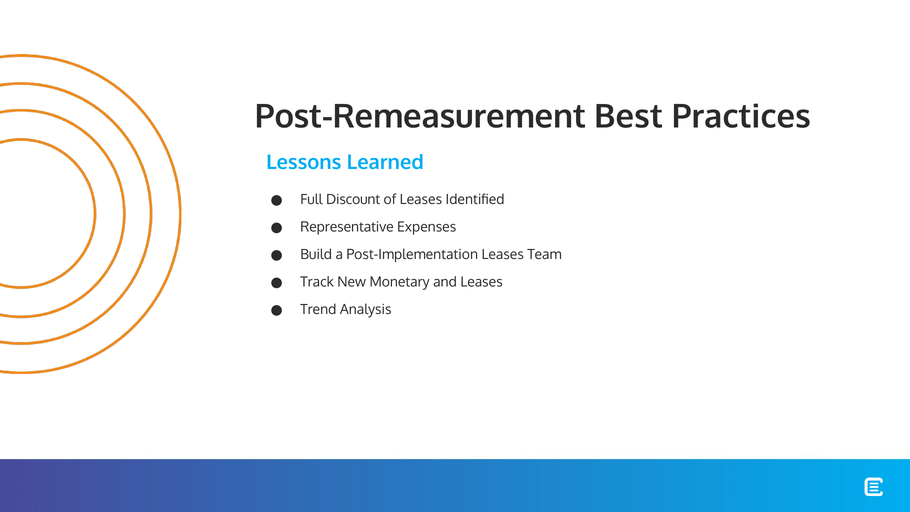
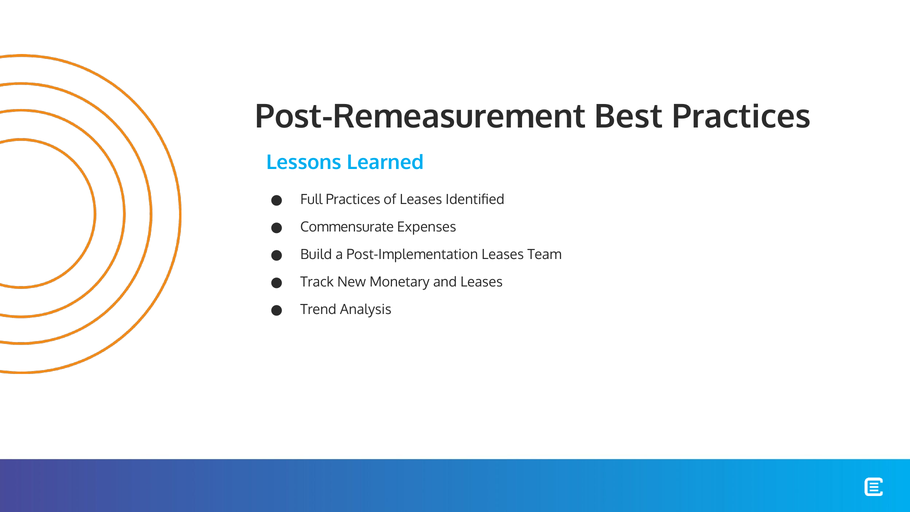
Full Discount: Discount -> Practices
Representative: Representative -> Commensurate
